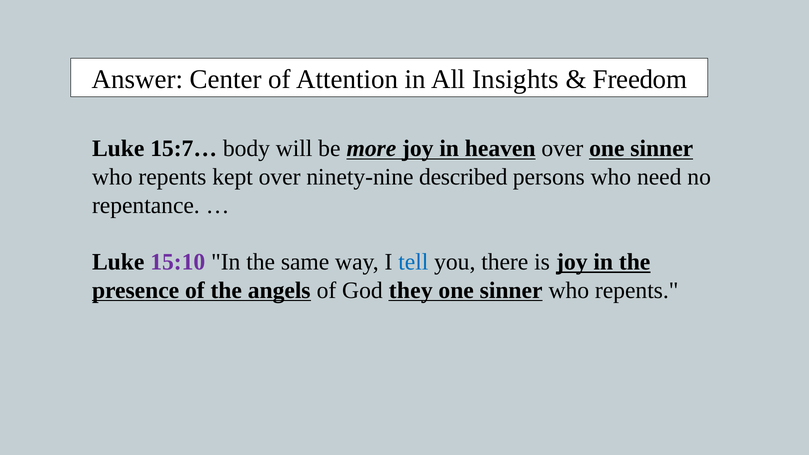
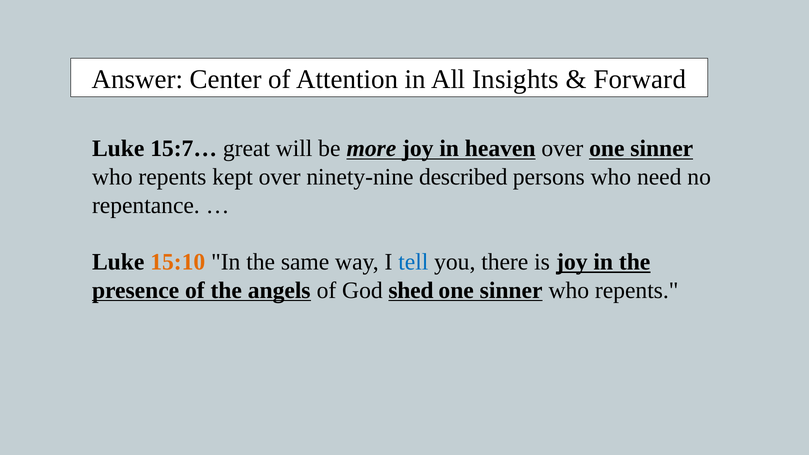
Freedom: Freedom -> Forward
body: body -> great
15:10 colour: purple -> orange
they: they -> shed
